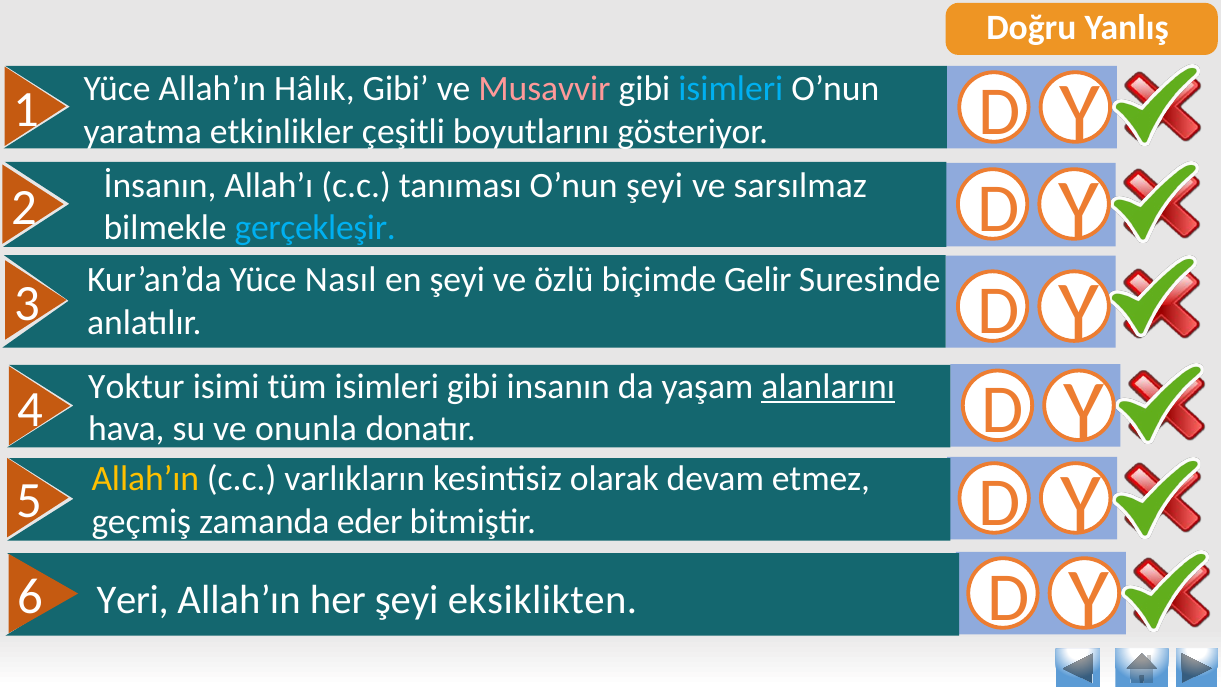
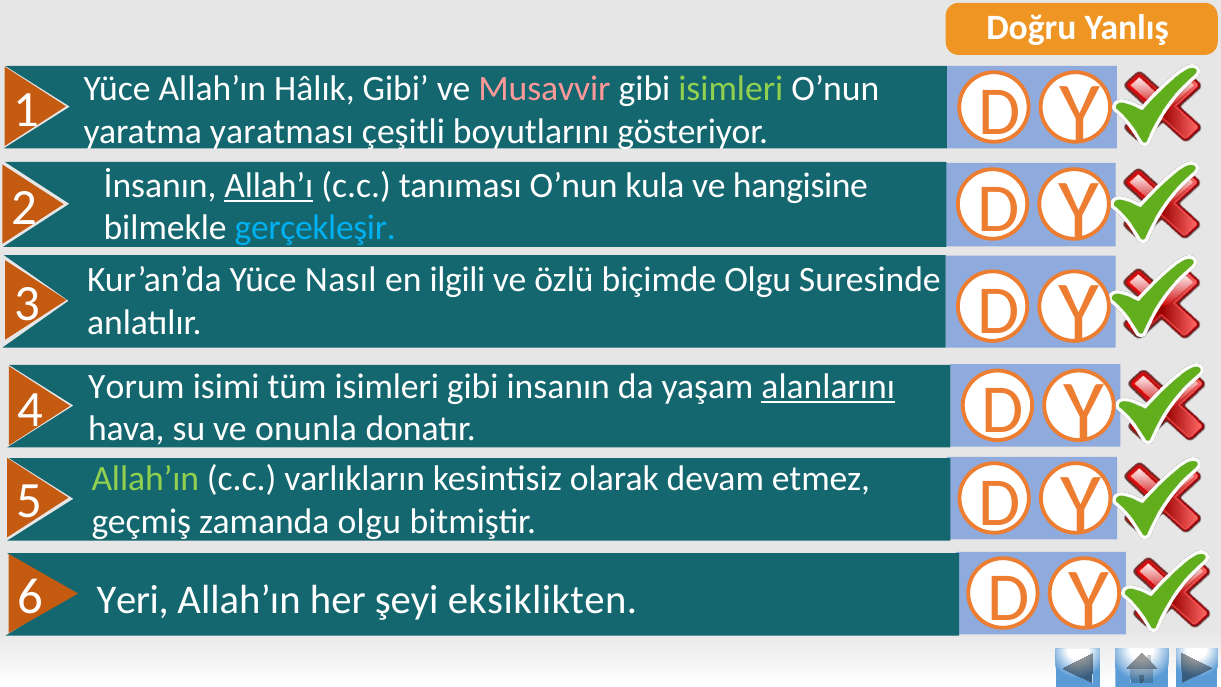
isimleri at (731, 89) colour: light blue -> light green
etkinlikler: etkinlikler -> yaratması
Allah’ı underline: none -> present
O’nun şeyi: şeyi -> kula
sarsılmaz: sarsılmaz -> hangisine
en şeyi: şeyi -> ilgili
biçimde Gelir: Gelir -> Olgu
Yoktur: Yoktur -> Yorum
Allah’ın at (145, 478) colour: yellow -> light green
zamanda eder: eder -> olgu
